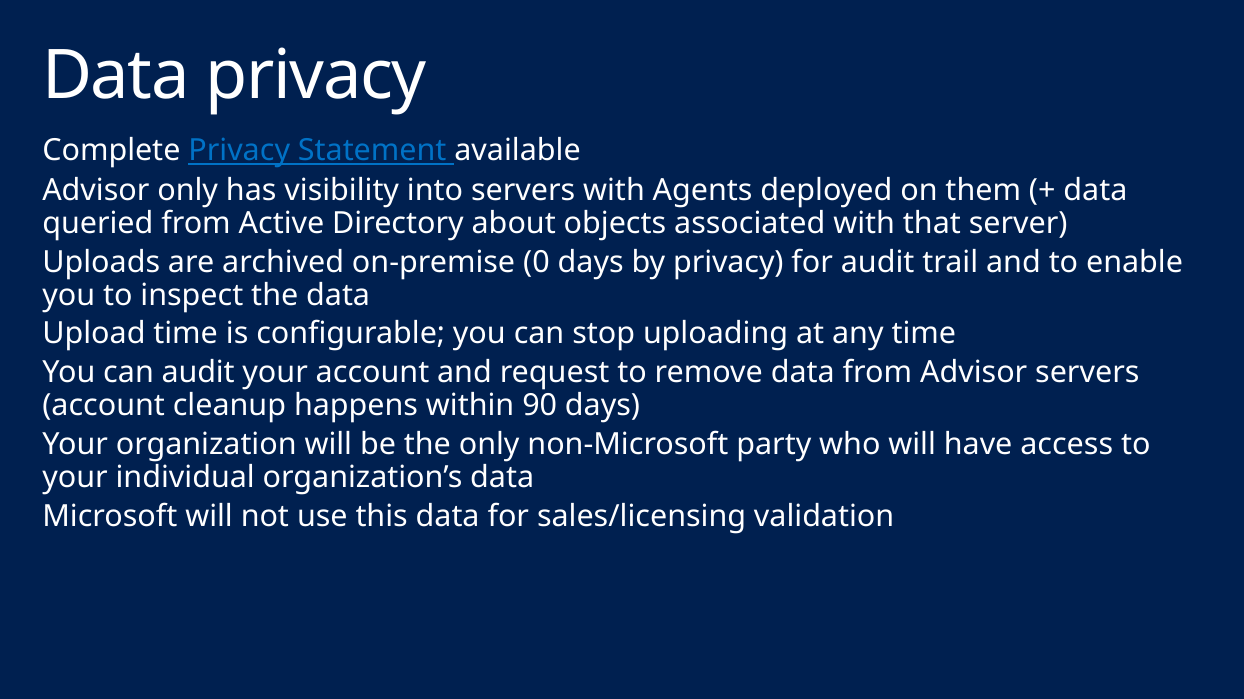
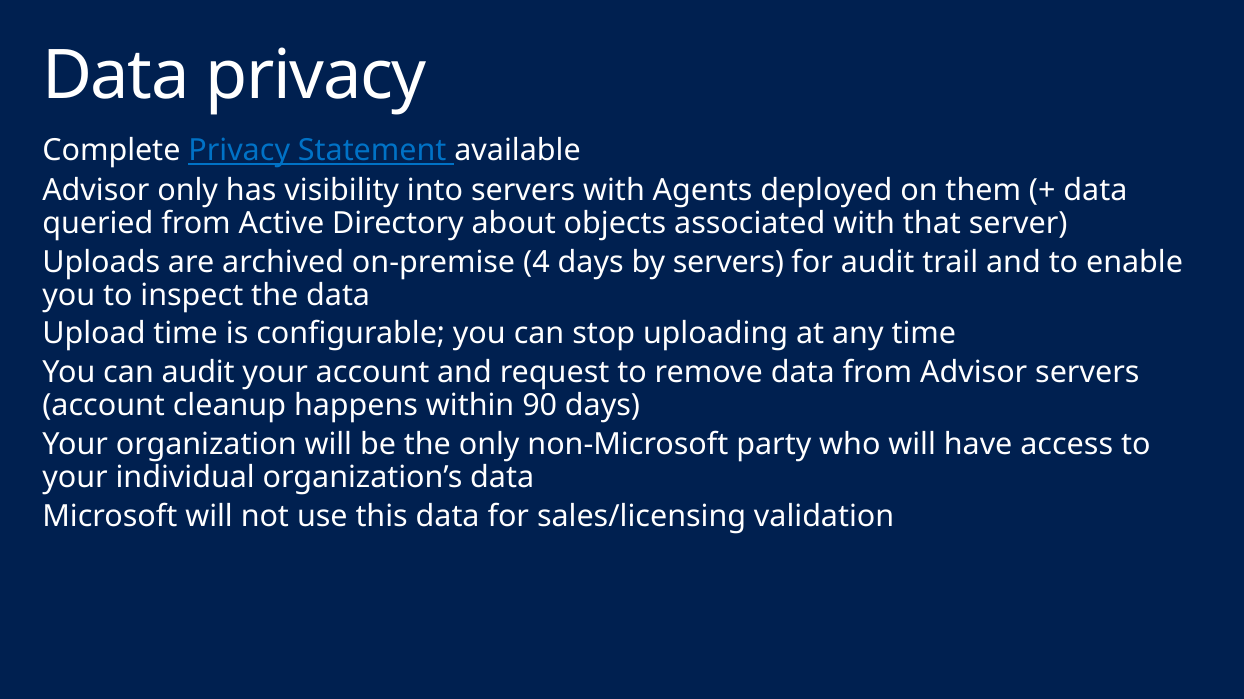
0: 0 -> 4
by privacy: privacy -> servers
